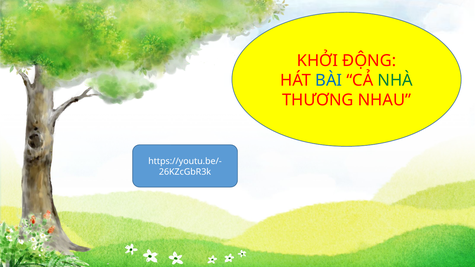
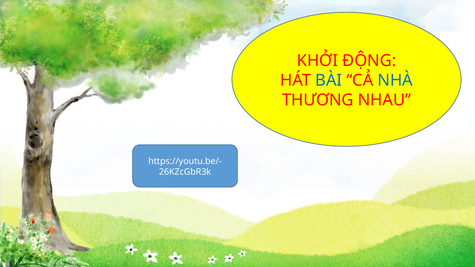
NHÀ colour: green -> blue
